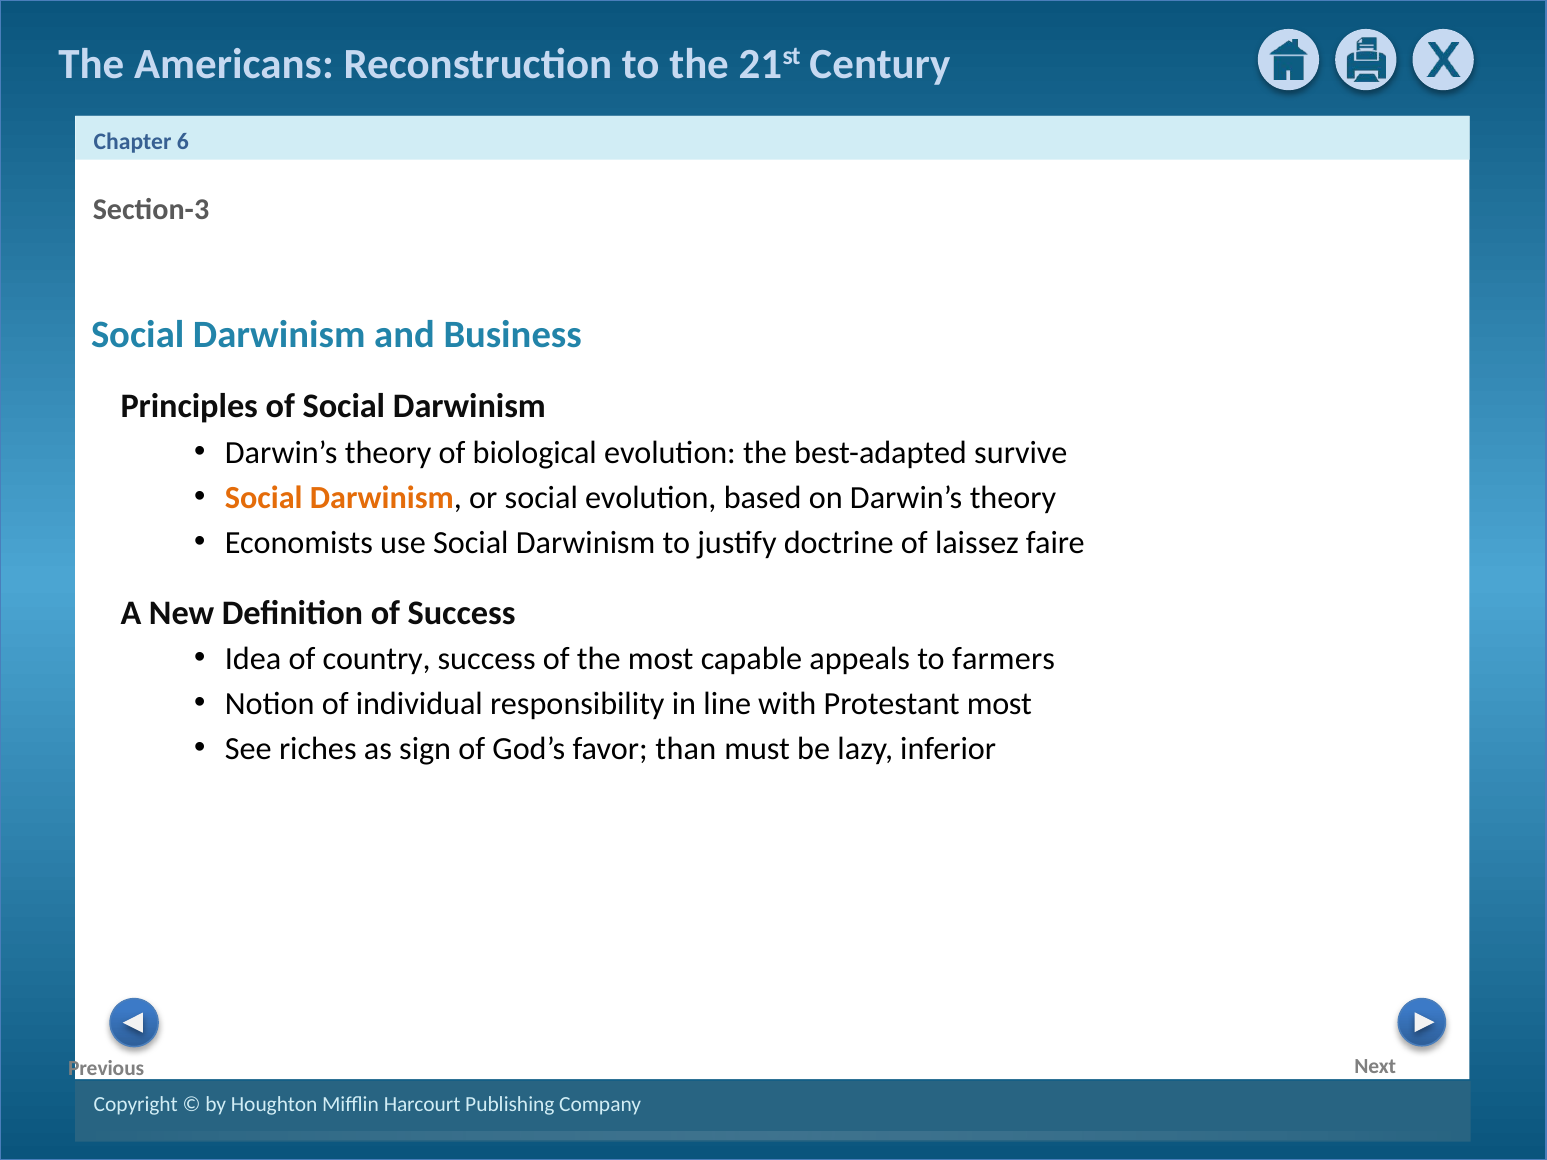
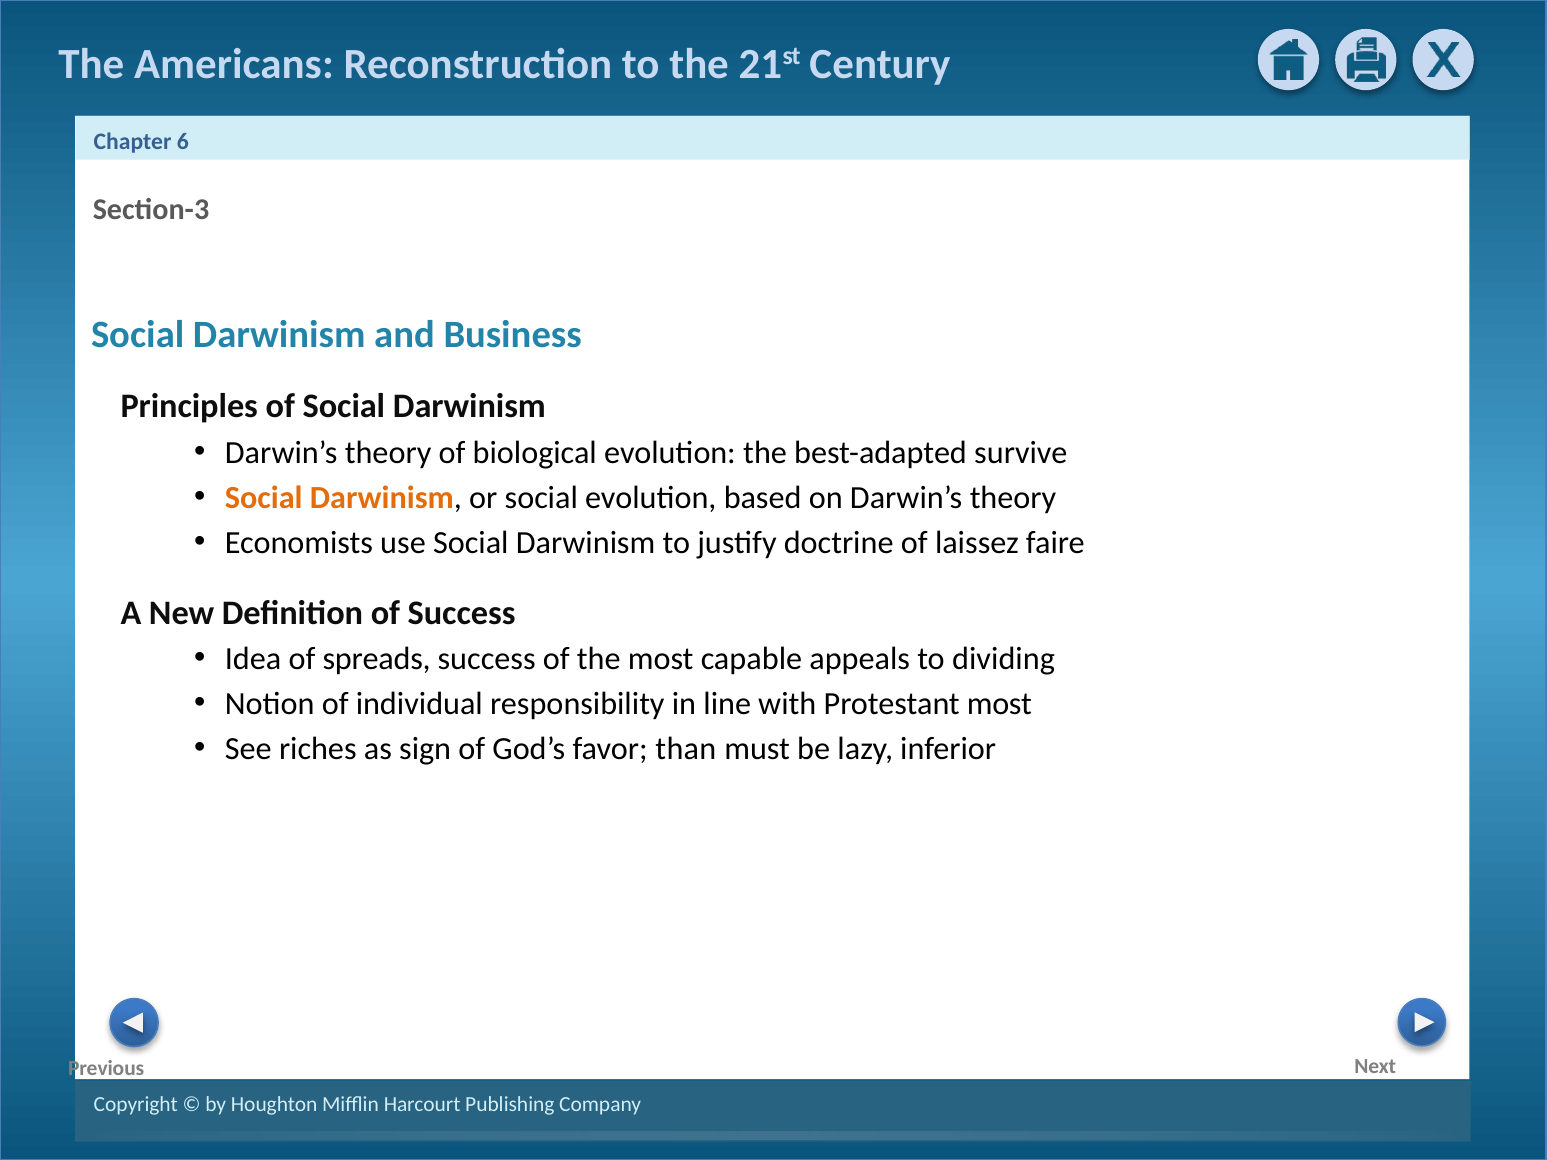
country: country -> spreads
farmers: farmers -> dividing
